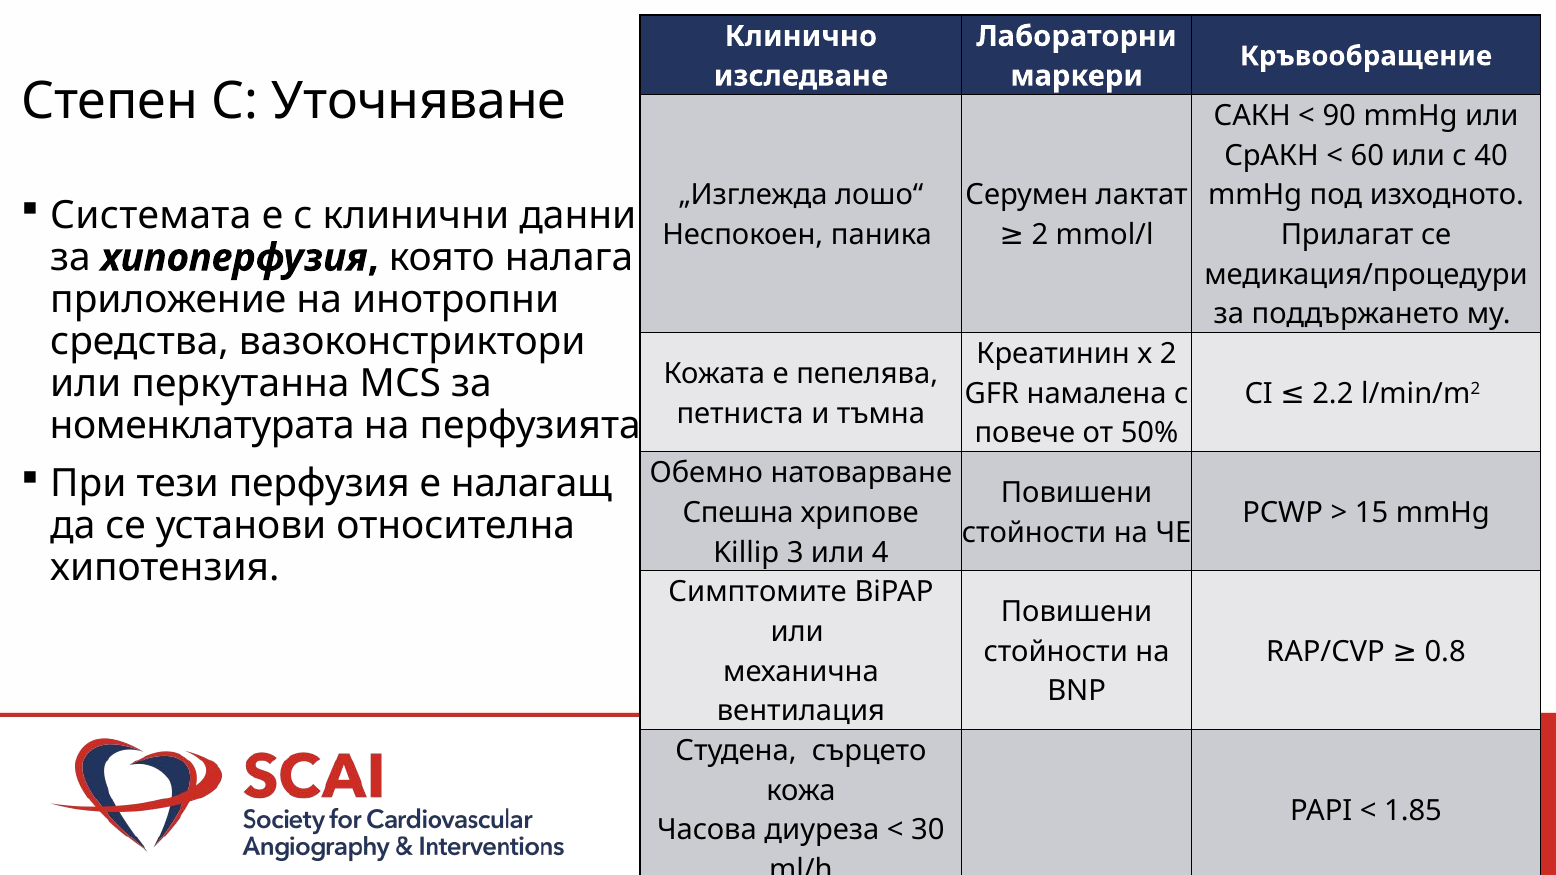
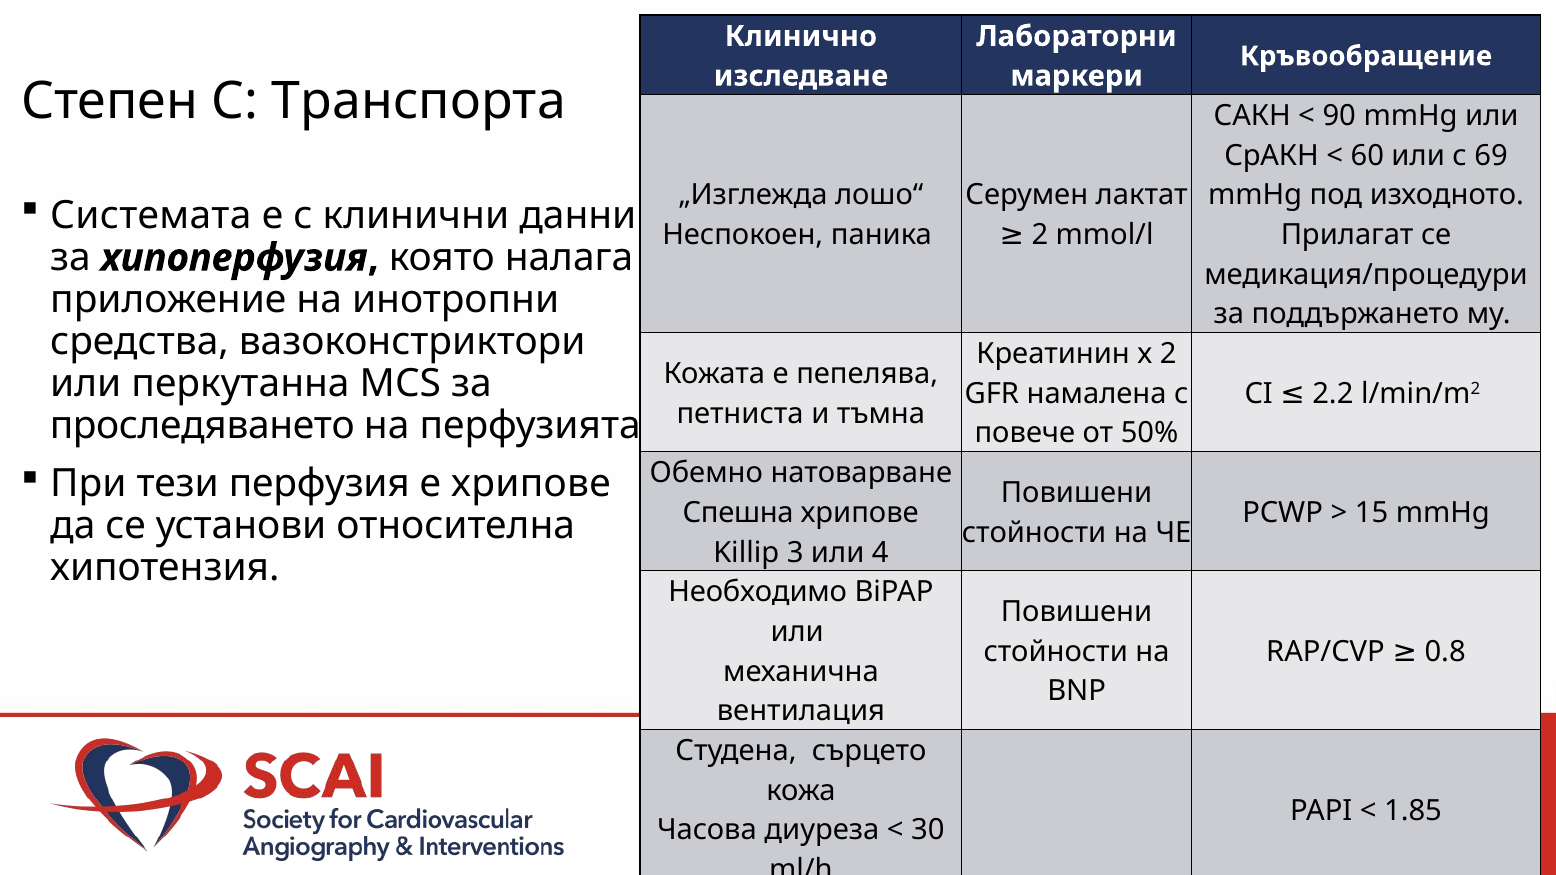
Уточняване: Уточняване -> Транспорта
40: 40 -> 69
номенклатурата: номенклатурата -> проследяването
е налагащ: налагащ -> хрипове
Симптомите: Симптомите -> Необходимо
